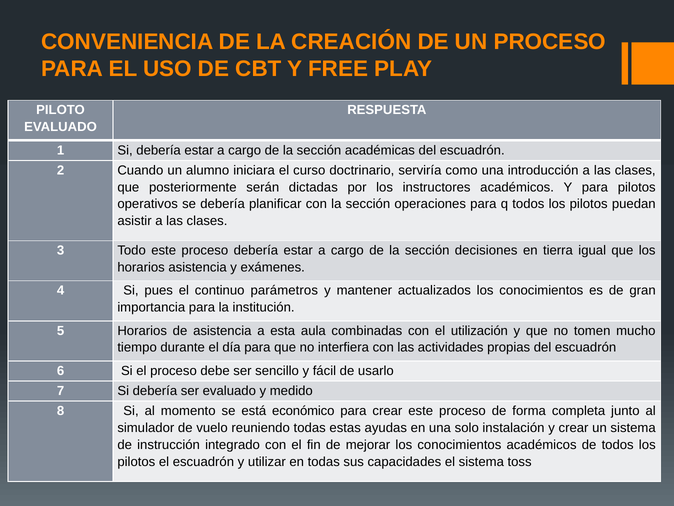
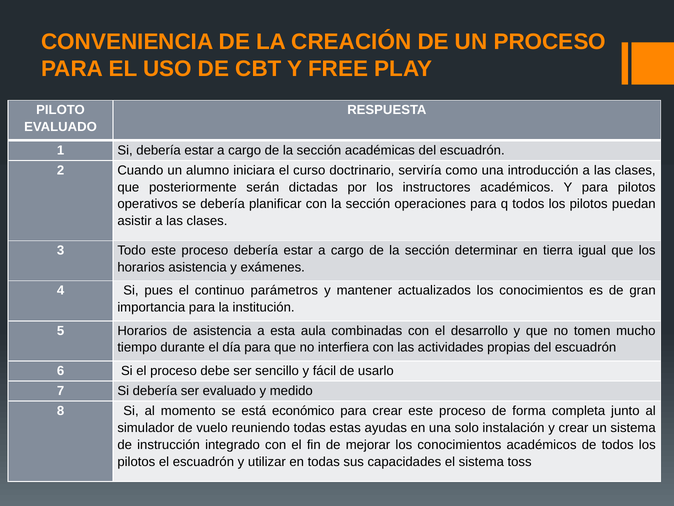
decisiones: decisiones -> determinar
utilización: utilización -> desarrollo
